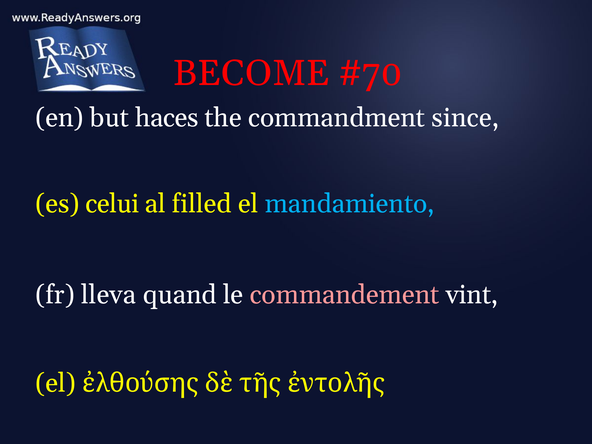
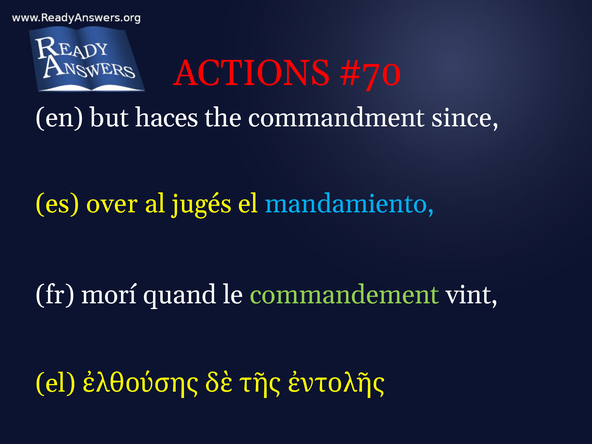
BECOME: BECOME -> ACTIONS
celui: celui -> over
filled: filled -> jugés
lleva: lleva -> morí
commandement colour: pink -> light green
